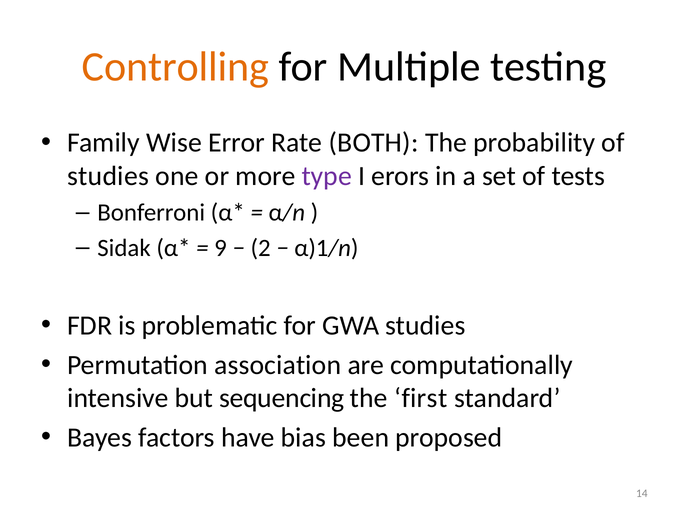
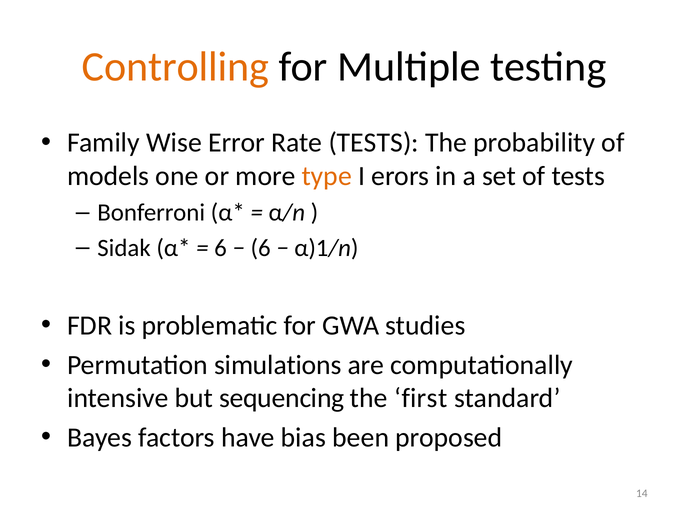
Rate BOTH: BOTH -> TESTS
studies at (108, 176): studies -> models
type colour: purple -> orange
9 at (221, 248): 9 -> 6
2 at (261, 248): 2 -> 6
association: association -> simulations
